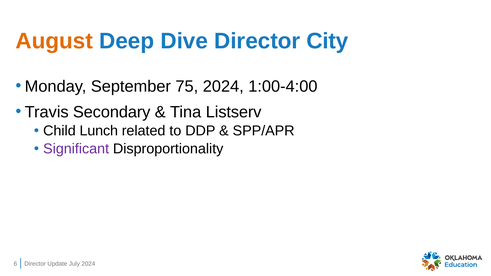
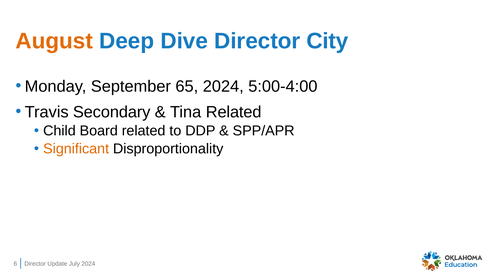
75: 75 -> 65
1:00-4:00: 1:00-4:00 -> 5:00-4:00
Tina Listserv: Listserv -> Related
Lunch: Lunch -> Board
Significant colour: purple -> orange
